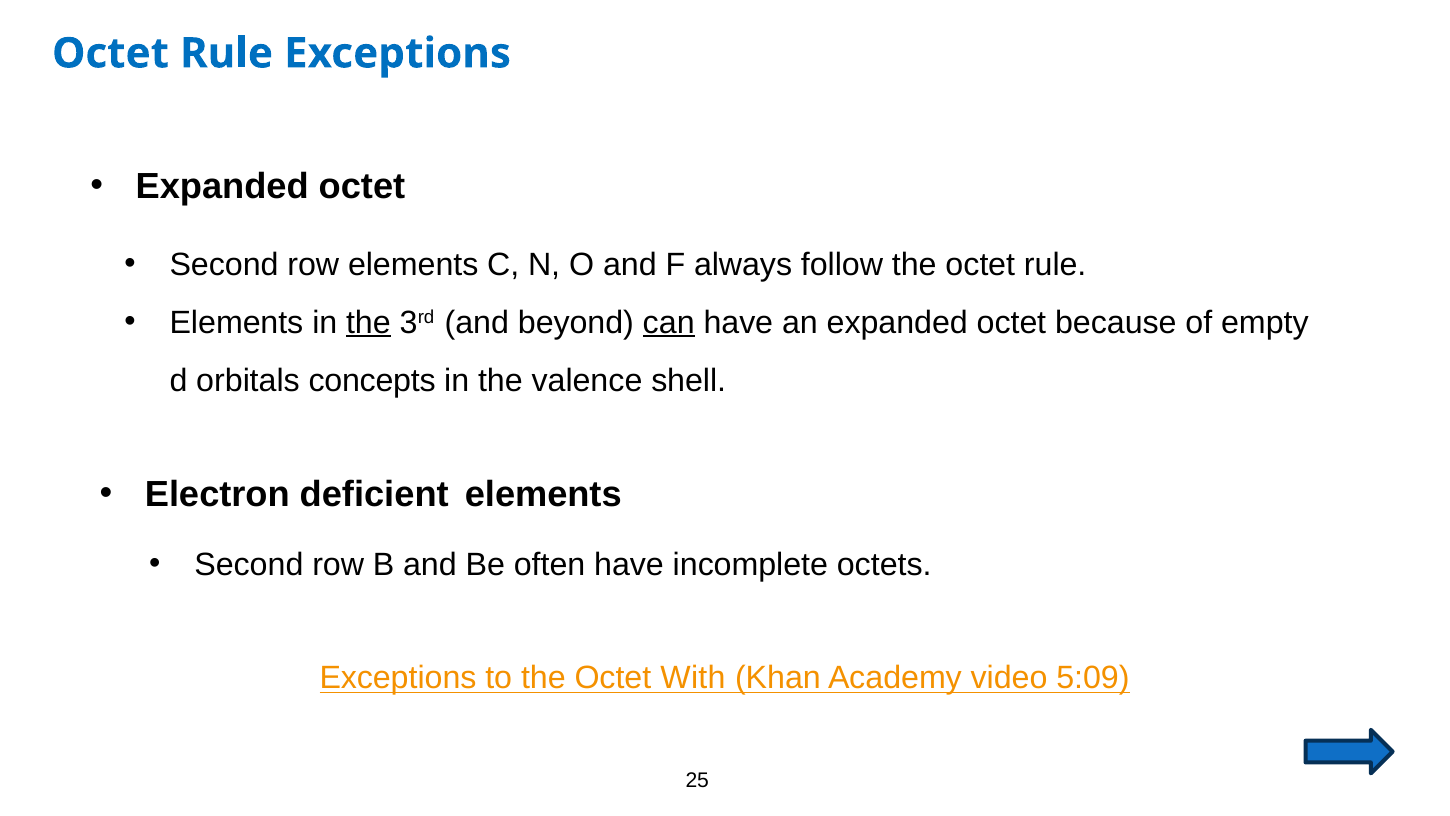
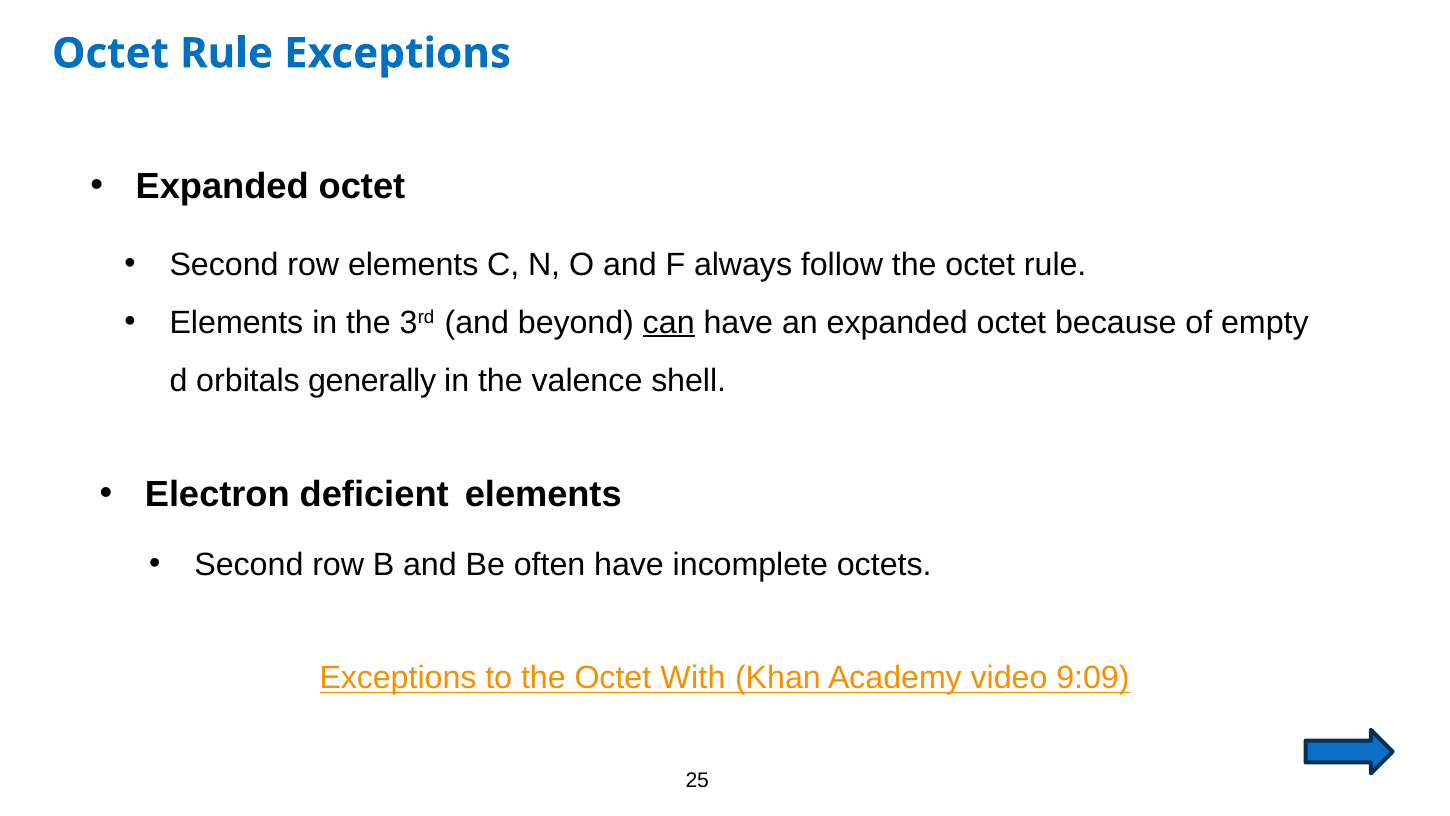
the at (368, 322) underline: present -> none
concepts: concepts -> generally
5:09: 5:09 -> 9:09
